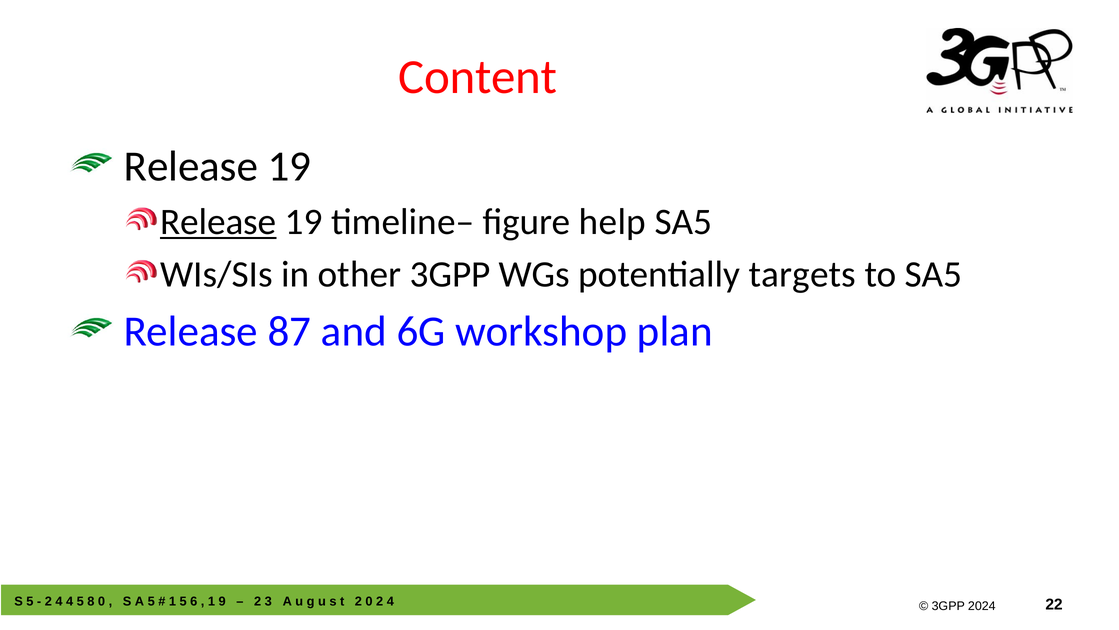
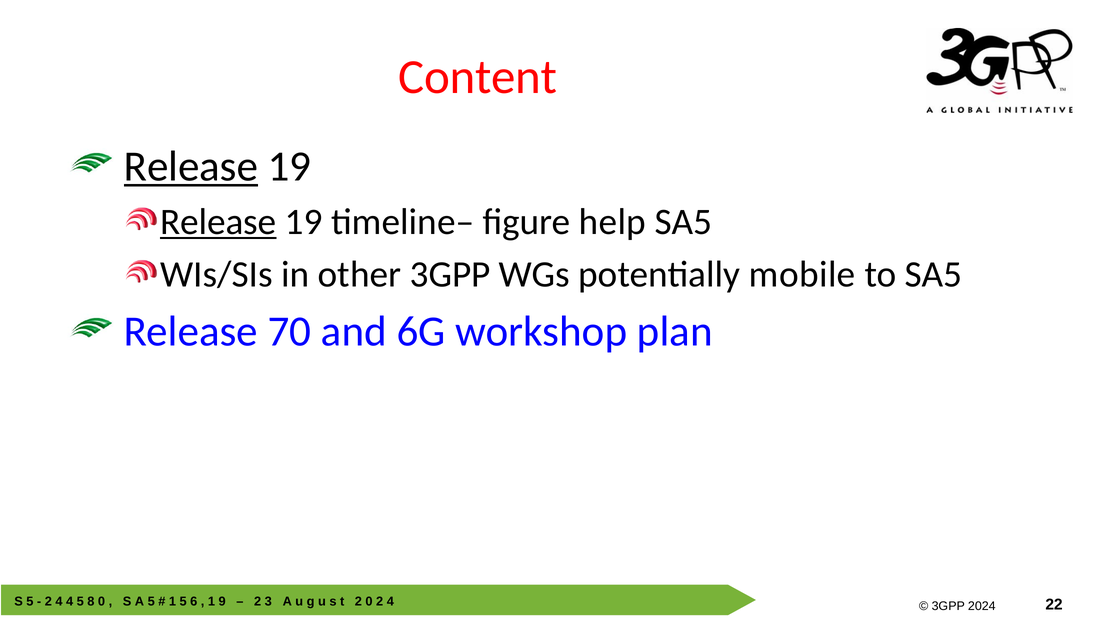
Release at (191, 167) underline: none -> present
targets: targets -> mobile
87: 87 -> 70
